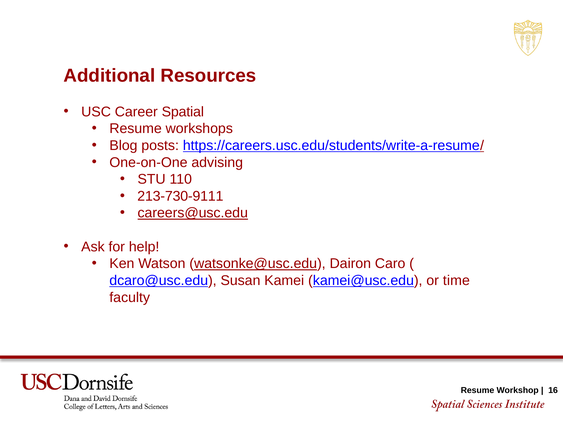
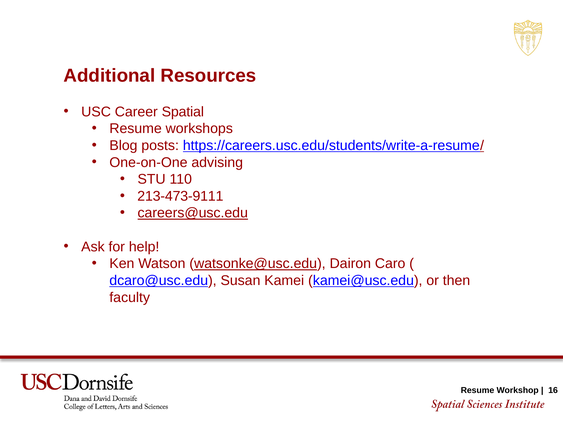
213-730-9111: 213-730-9111 -> 213-473-9111
time: time -> then
